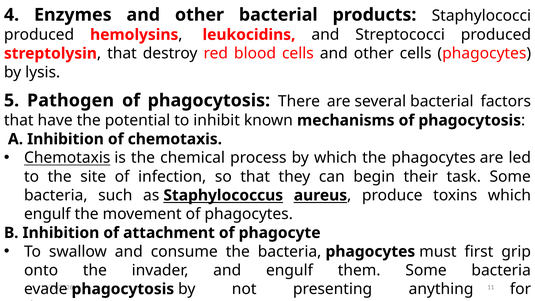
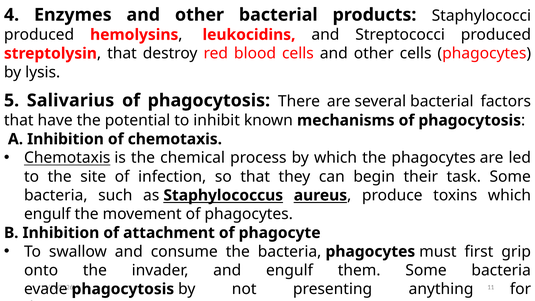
Pathogen: Pathogen -> Salivarius
